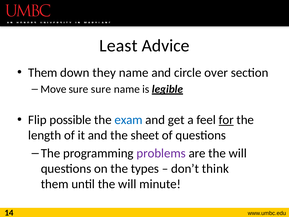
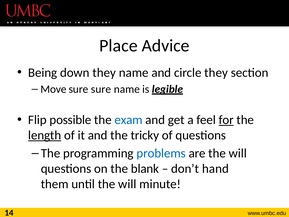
Least: Least -> Place
Them at (43, 72): Them -> Being
circle over: over -> they
length underline: none -> present
sheet: sheet -> tricky
problems colour: purple -> blue
types: types -> blank
think: think -> hand
